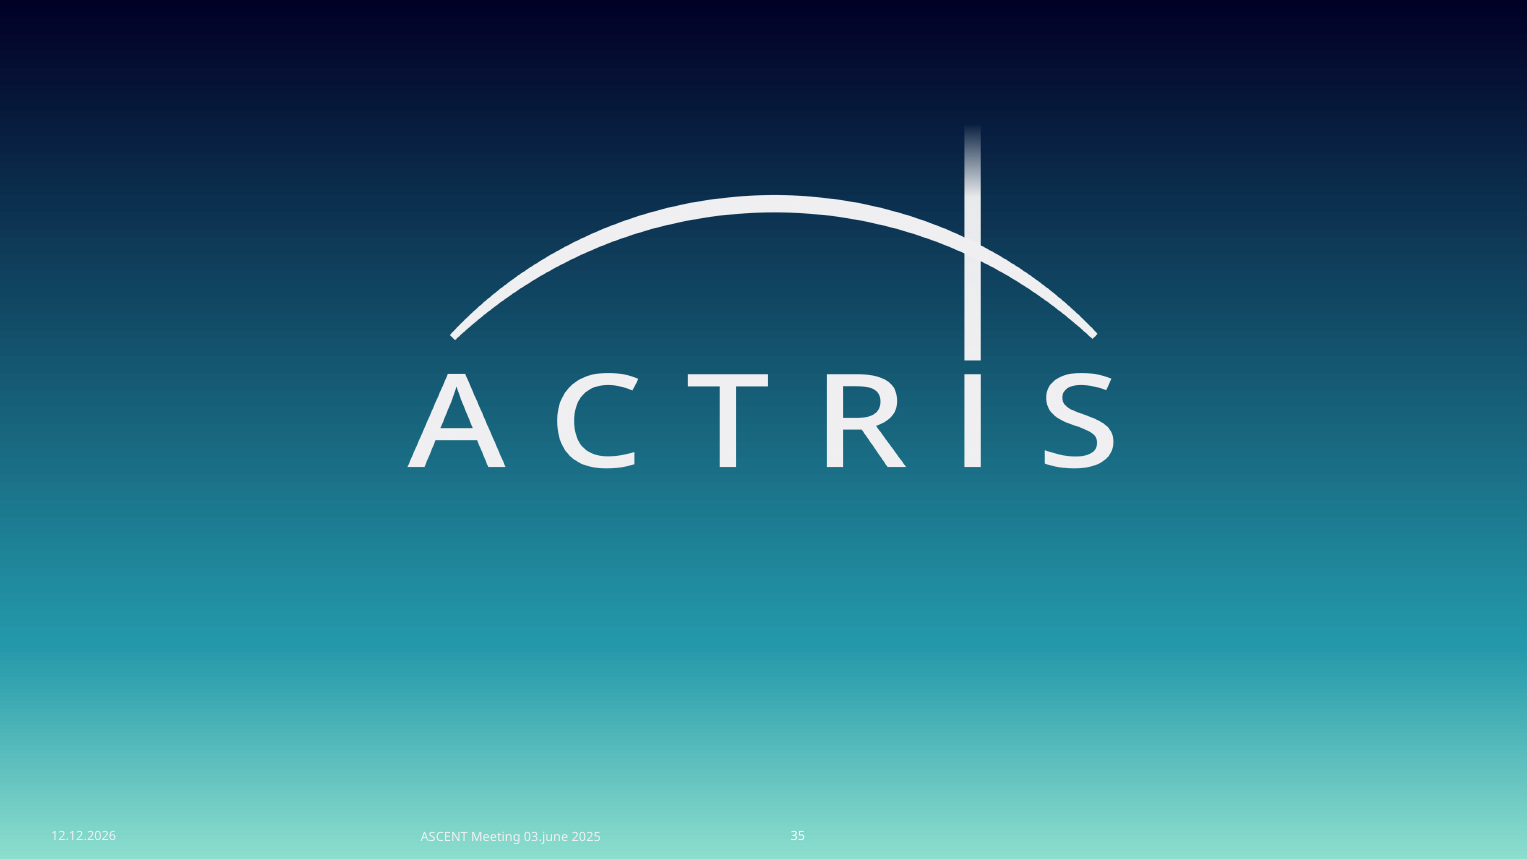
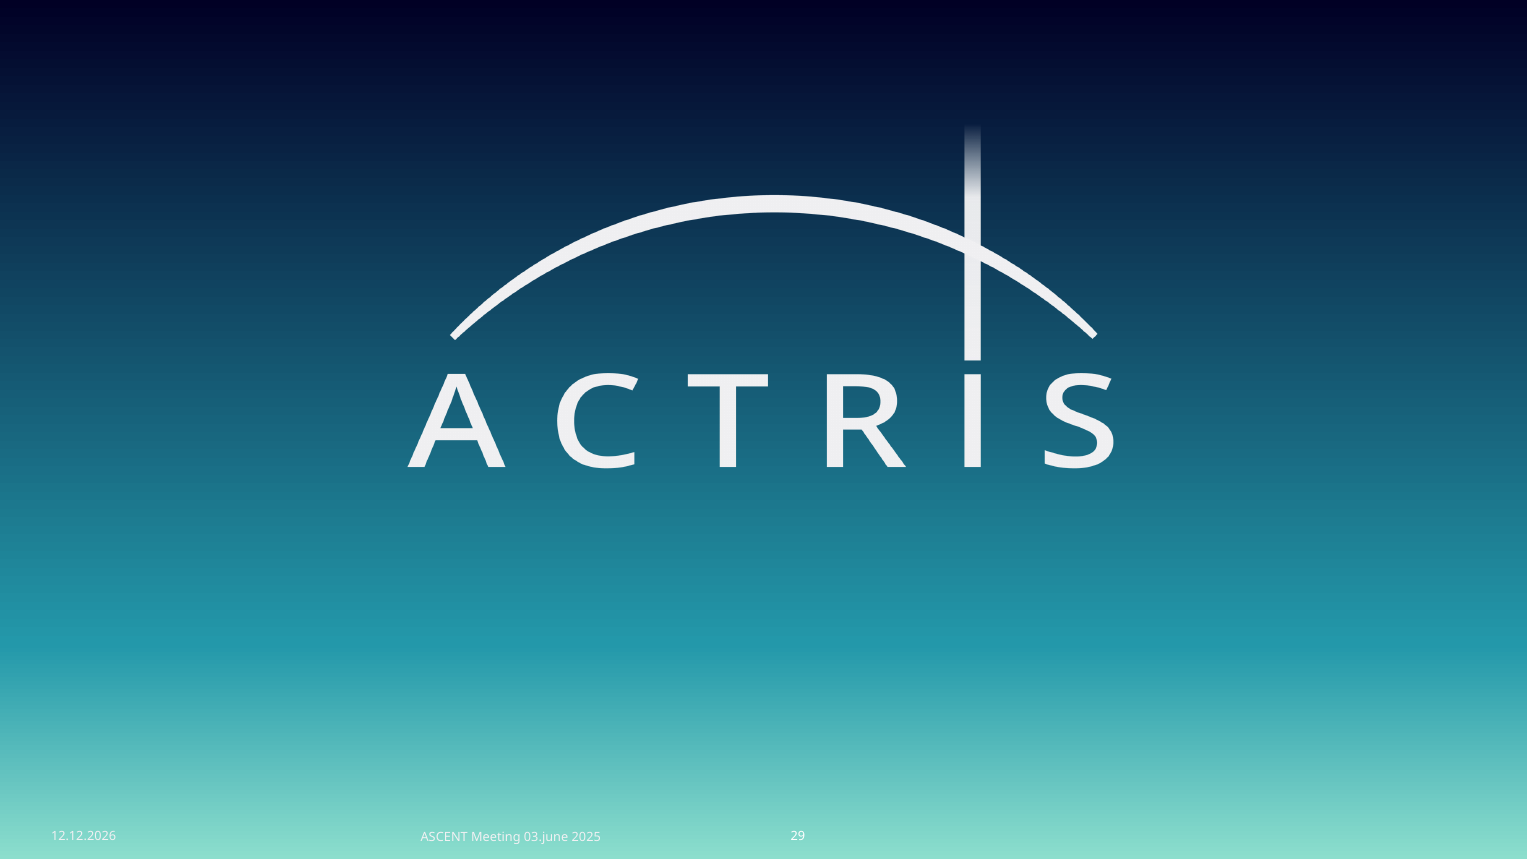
35: 35 -> 29
